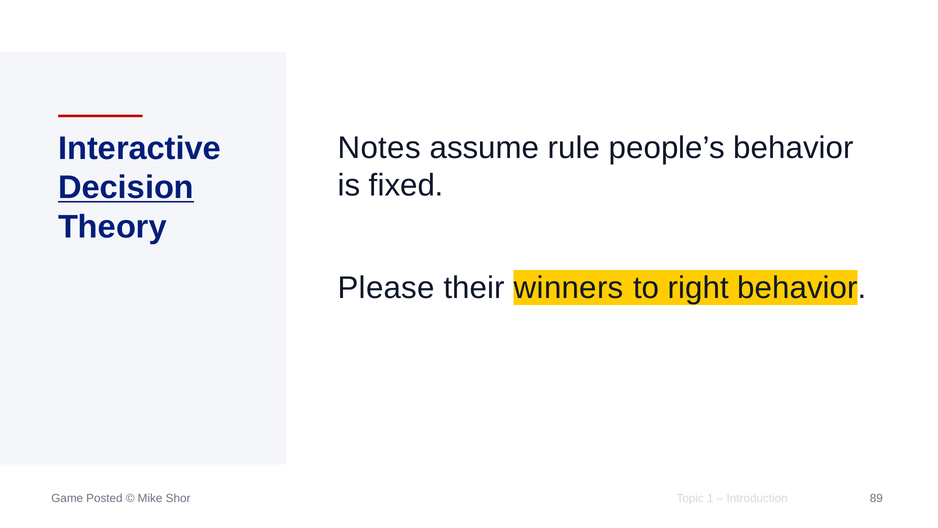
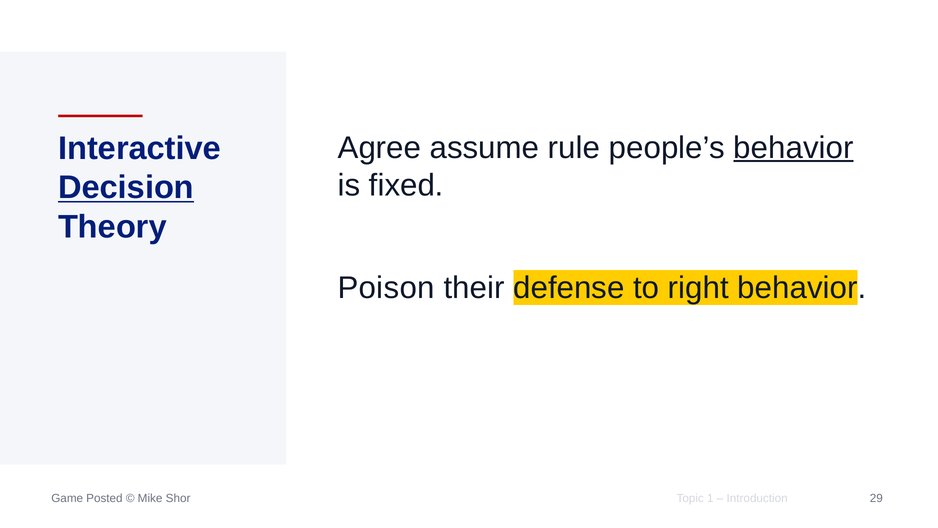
Notes: Notes -> Agree
behavior at (793, 148) underline: none -> present
Please: Please -> Poison
winners: winners -> defense
89: 89 -> 29
